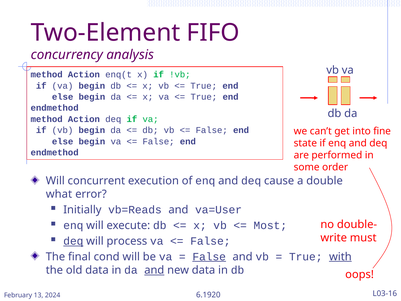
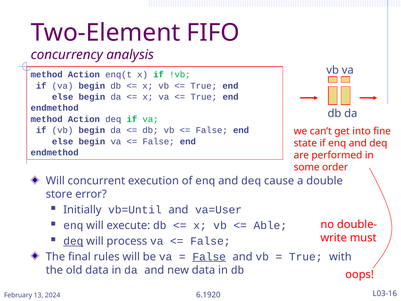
what: what -> store
vb=Reads: vb=Reads -> vb=Until
Most: Most -> Able
cond: cond -> rules
with underline: present -> none
and at (154, 270) underline: present -> none
